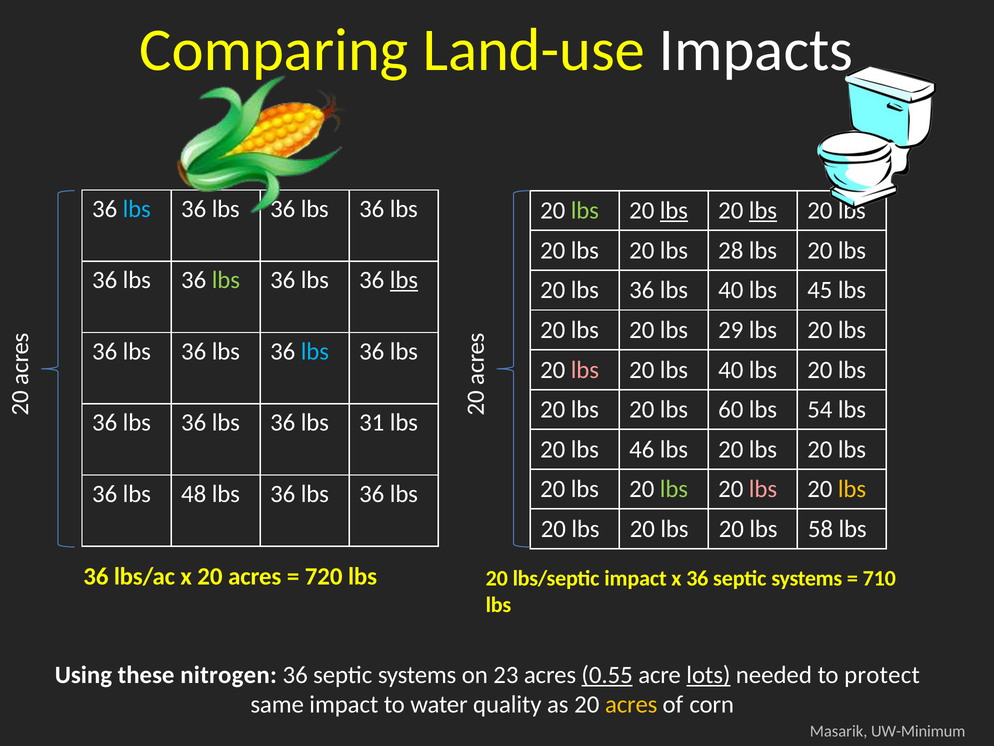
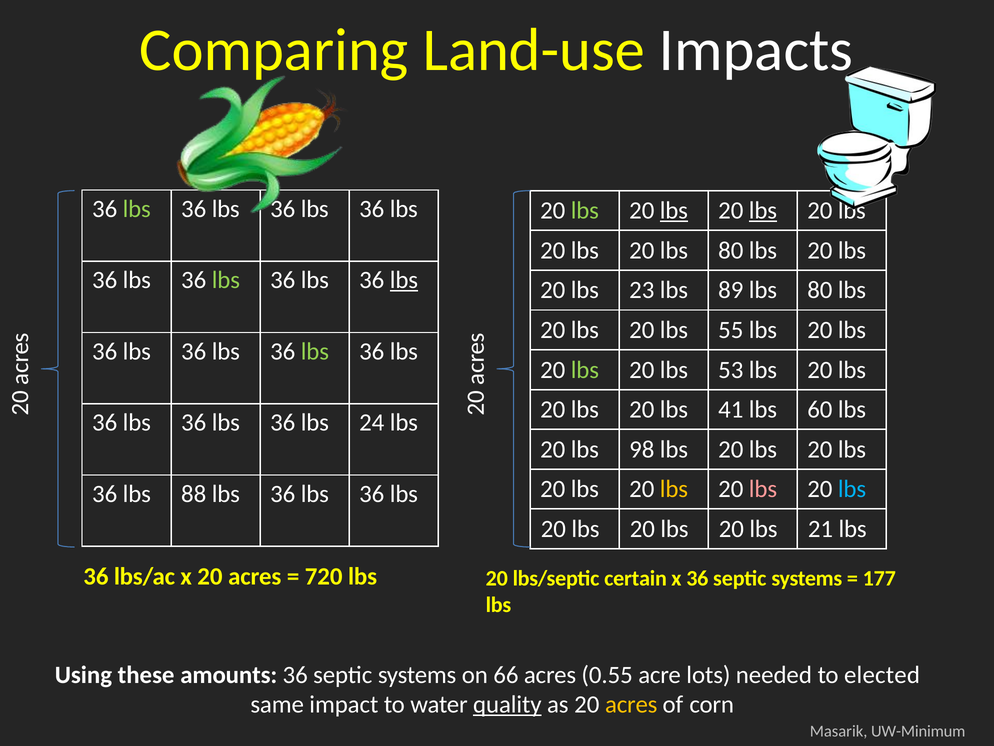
lbs at (137, 209) colour: light blue -> light green
20 lbs 28: 28 -> 80
20 lbs 36: 36 -> 23
40 at (731, 290): 40 -> 89
45 at (820, 290): 45 -> 80
29: 29 -> 55
lbs at (315, 351) colour: light blue -> light green
lbs at (585, 370) colour: pink -> light green
20 lbs 40: 40 -> 53
60: 60 -> 41
54: 54 -> 60
31: 31 -> 24
46: 46 -> 98
lbs at (674, 489) colour: light green -> yellow
lbs at (852, 489) colour: yellow -> light blue
48: 48 -> 88
58: 58 -> 21
lbs/septic impact: impact -> certain
710: 710 -> 177
nitrogen: nitrogen -> amounts
23: 23 -> 66
0.55 underline: present -> none
lots underline: present -> none
protect: protect -> elected
quality underline: none -> present
